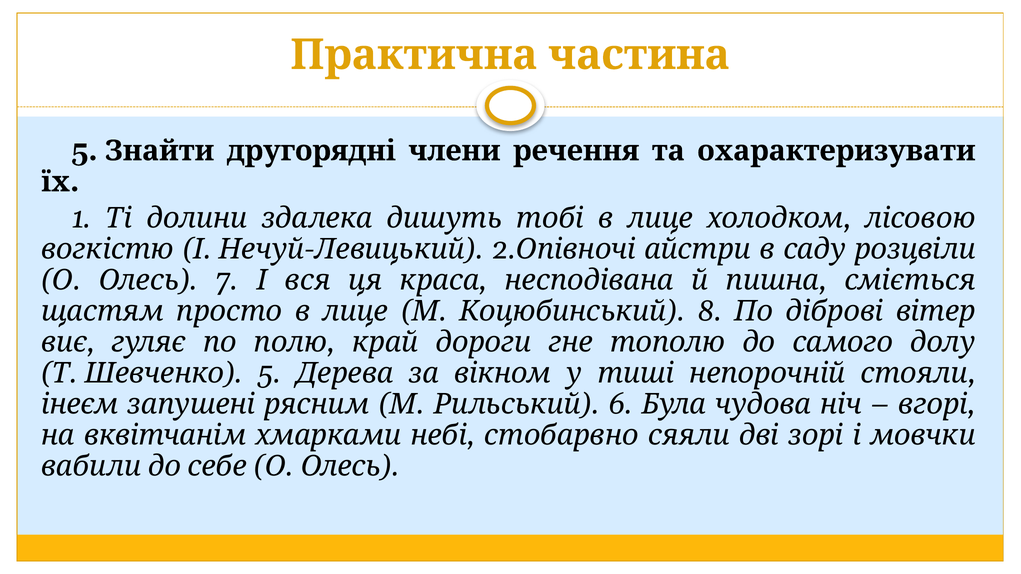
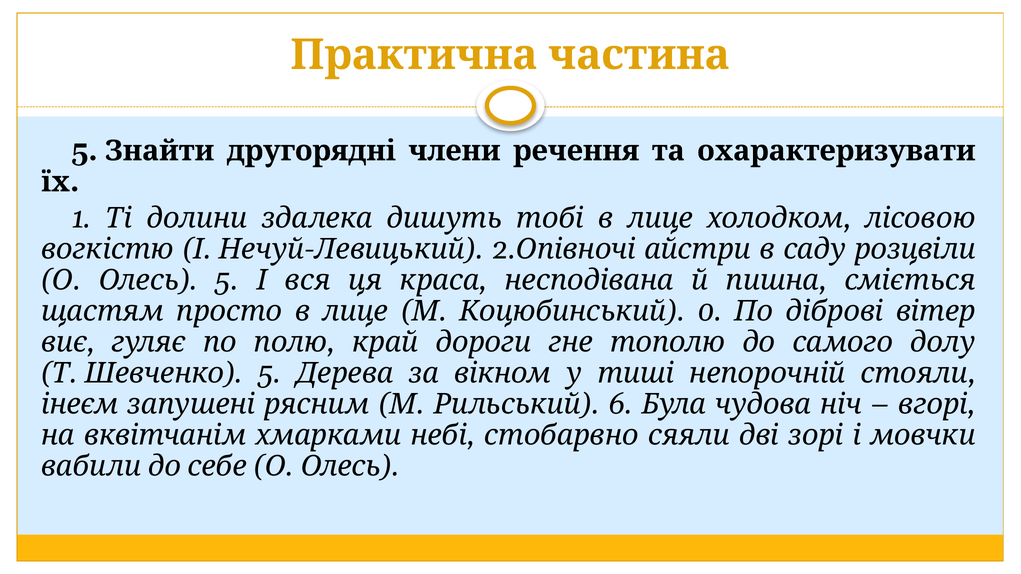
7 at (227, 280): 7 -> 5
8: 8 -> 0
